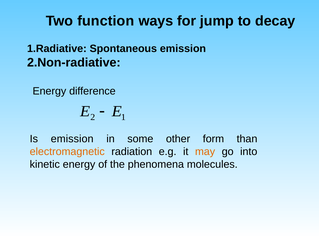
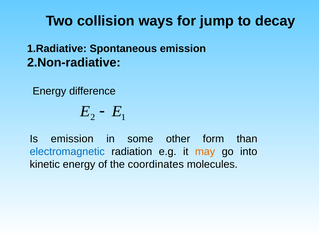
function: function -> collision
electromagnetic colour: orange -> blue
phenomena: phenomena -> coordinates
